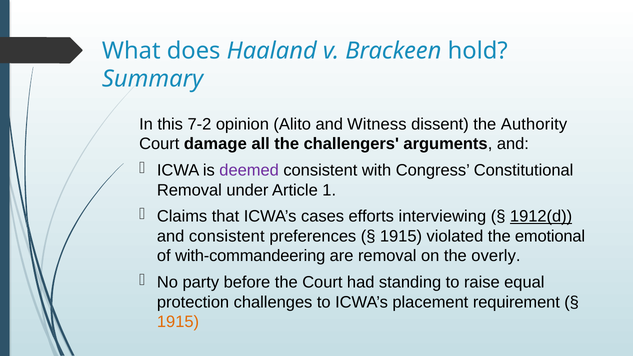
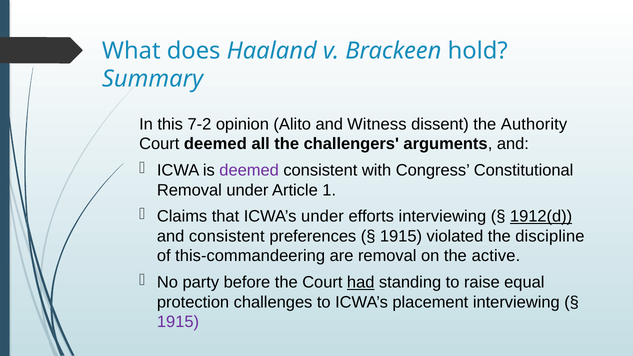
Court damage: damage -> deemed
ICWA’s cases: cases -> under
emotional: emotional -> discipline
with-commandeering: with-commandeering -> this-commandeering
overly: overly -> active
had underline: none -> present
placement requirement: requirement -> interviewing
1915 at (178, 322) colour: orange -> purple
